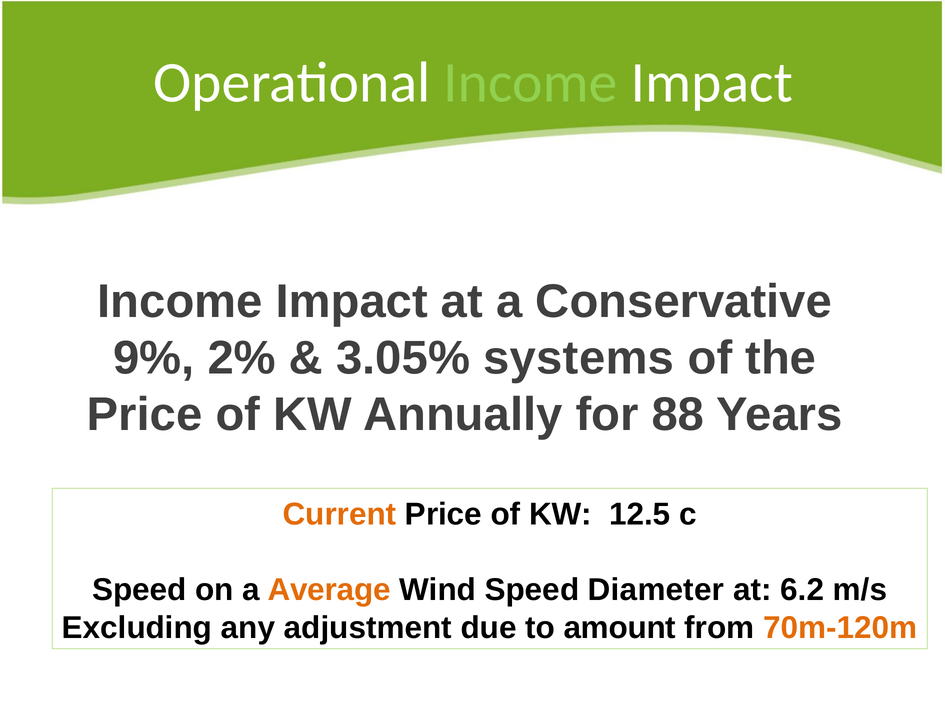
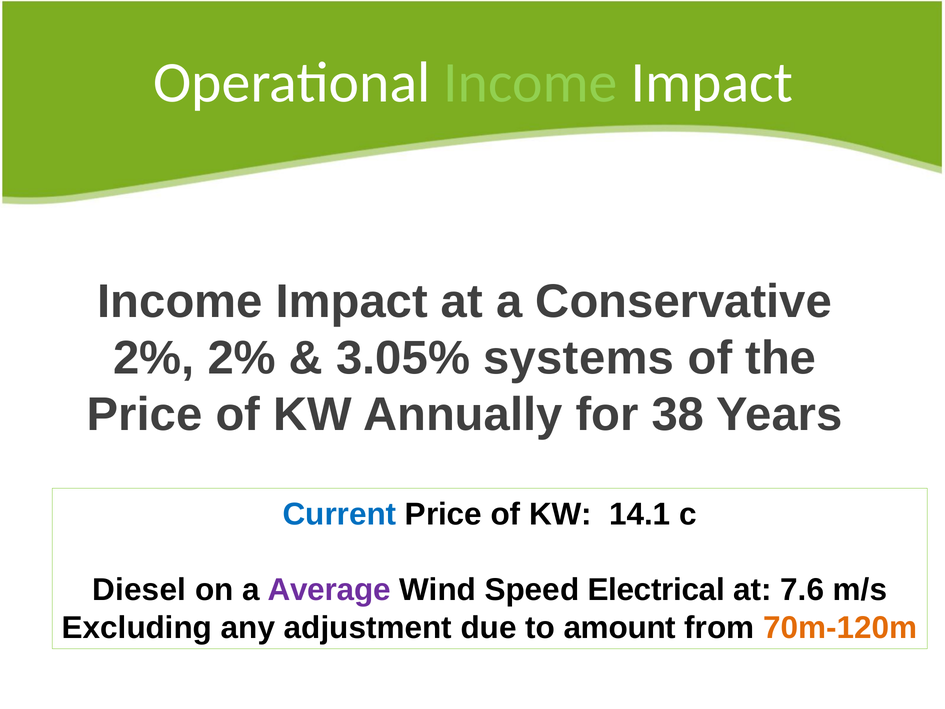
9% at (154, 358): 9% -> 2%
88: 88 -> 38
Current colour: orange -> blue
12.5: 12.5 -> 14.1
Speed at (139, 590): Speed -> Diesel
Average colour: orange -> purple
Diameter: Diameter -> Electrical
6.2: 6.2 -> 7.6
